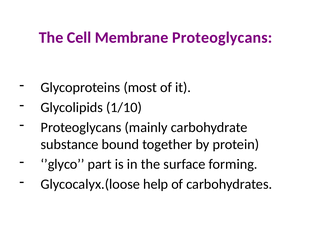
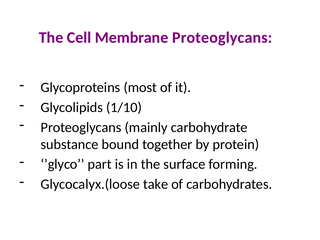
help: help -> take
